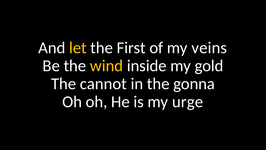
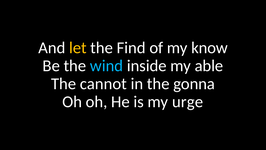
First: First -> Find
veins: veins -> know
wind colour: yellow -> light blue
gold: gold -> able
